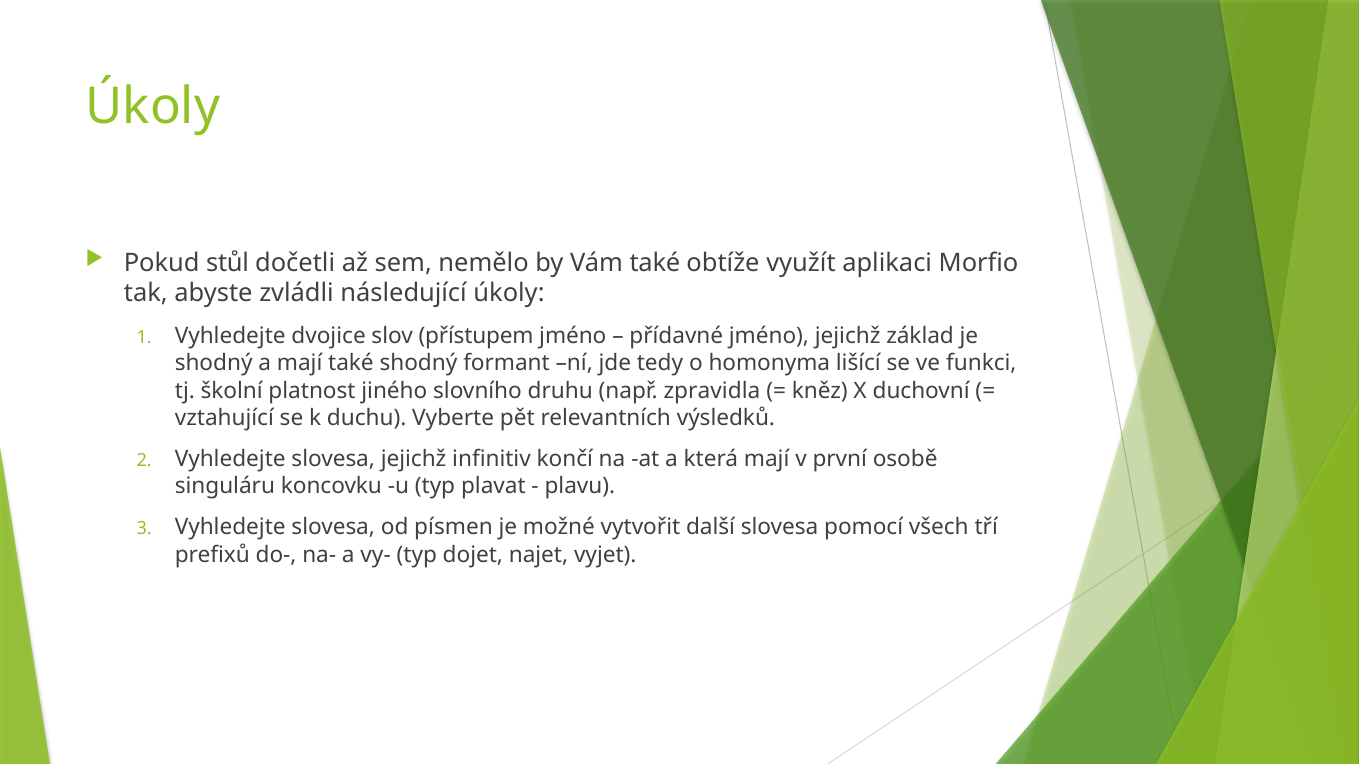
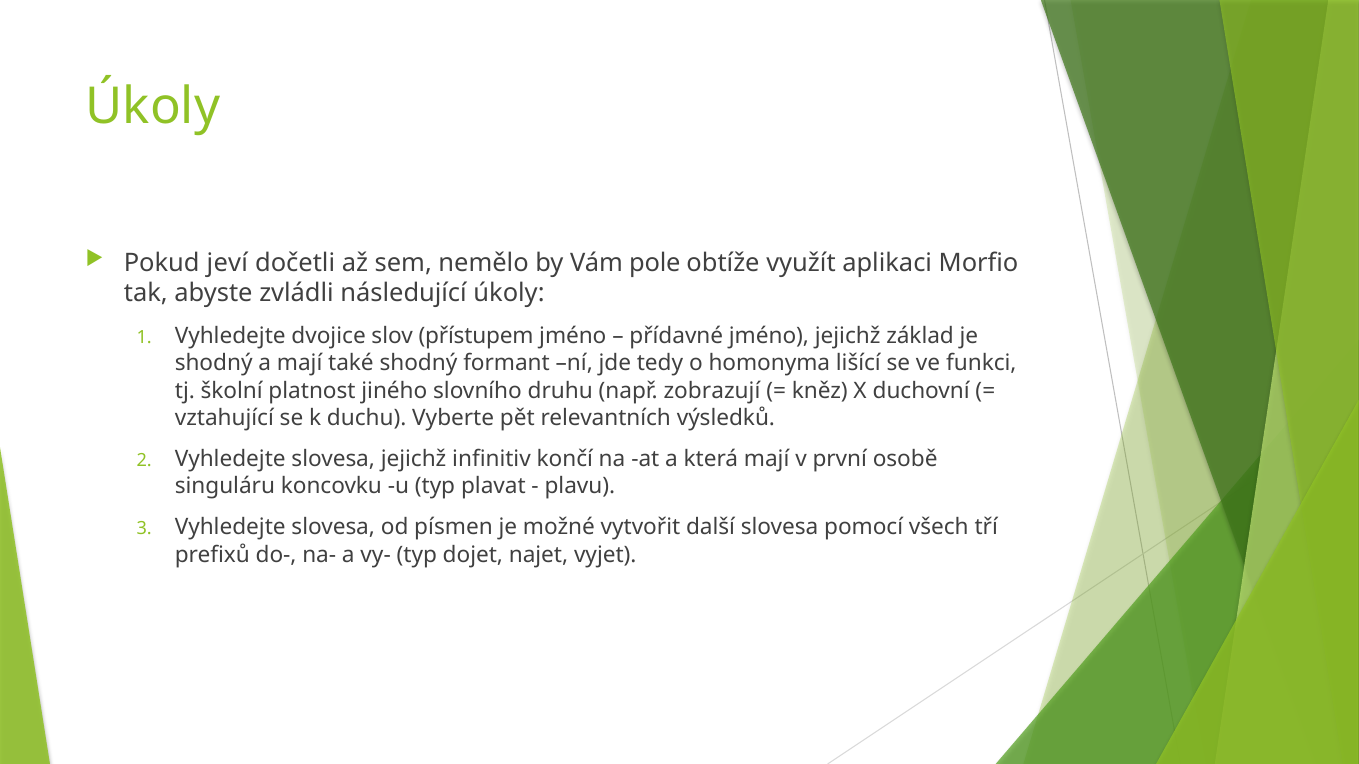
stůl: stůl -> jeví
Vám také: také -> pole
zpravidla: zpravidla -> zobrazují
